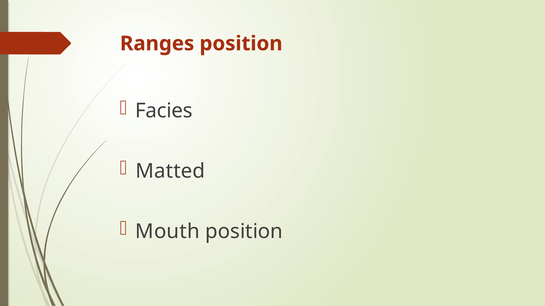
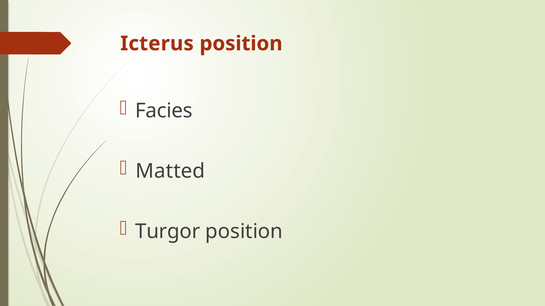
Ranges: Ranges -> Icterus
Mouth: Mouth -> Turgor
